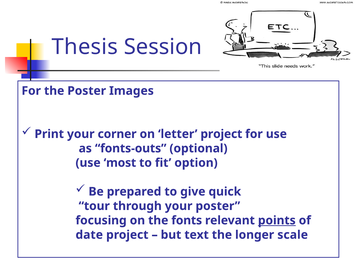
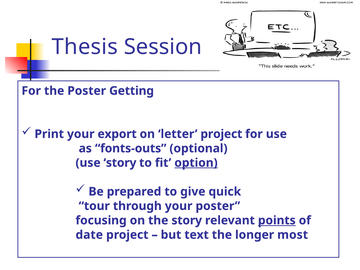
Images: Images -> Getting
corner: corner -> export
use most: most -> story
option underline: none -> present
the fonts: fonts -> story
scale: scale -> most
